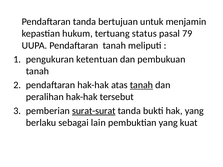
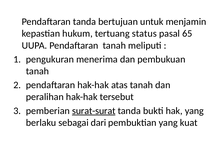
79: 79 -> 65
ketentuan: ketentuan -> menerima
tanah at (141, 85) underline: present -> none
lain: lain -> dari
